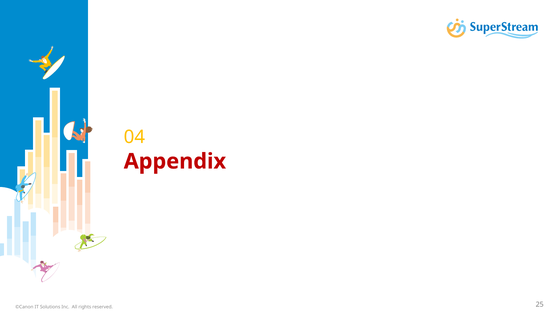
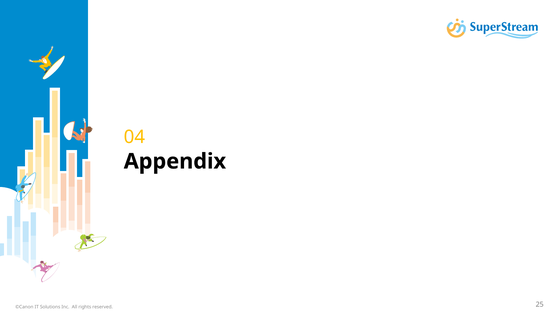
Appendix colour: red -> black
